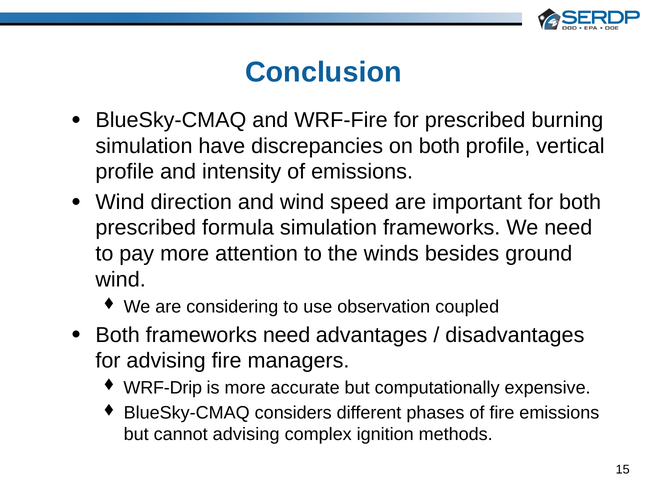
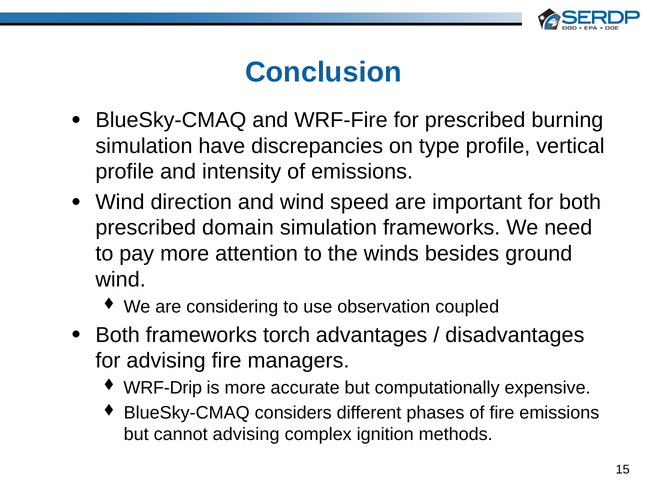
on both: both -> type
formula: formula -> domain
frameworks need: need -> torch
